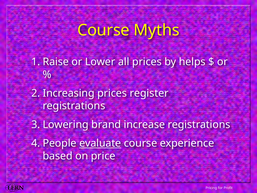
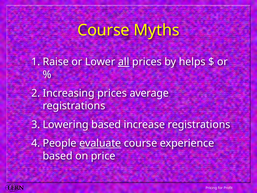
all underline: none -> present
register: register -> average
brand at (106, 124): brand -> based
